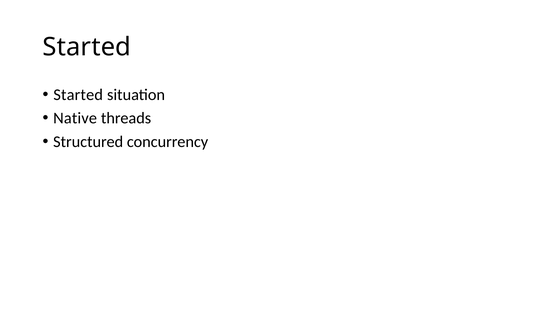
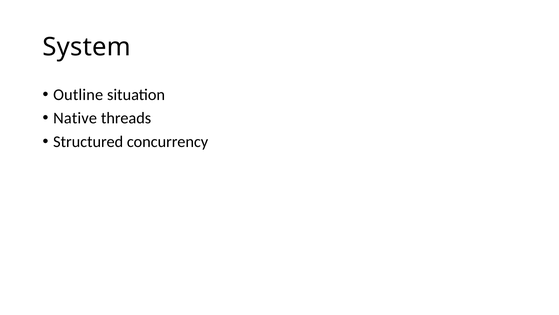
Started at (87, 47): Started -> System
Started at (78, 95): Started -> Outline
